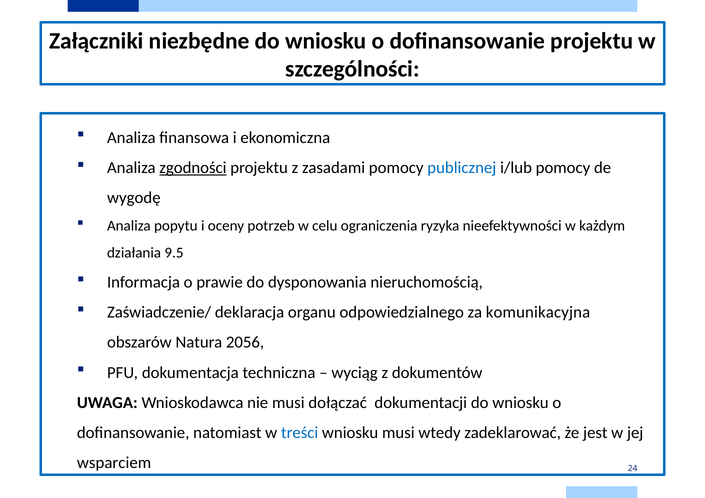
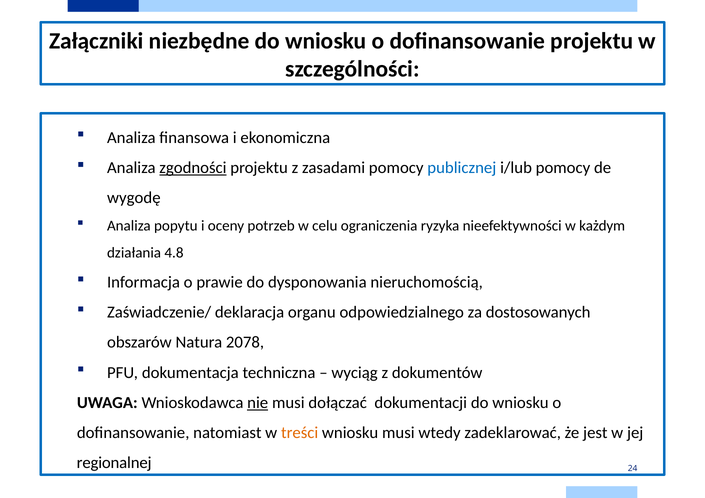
9.5: 9.5 -> 4.8
komunikacyjna: komunikacyjna -> dostosowanych
2056: 2056 -> 2078
nie underline: none -> present
treści colour: blue -> orange
wsparciem: wsparciem -> regionalnej
